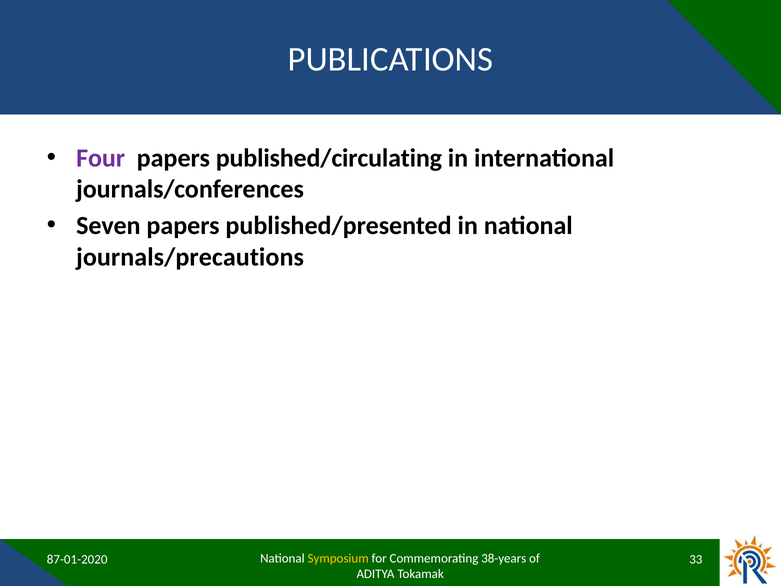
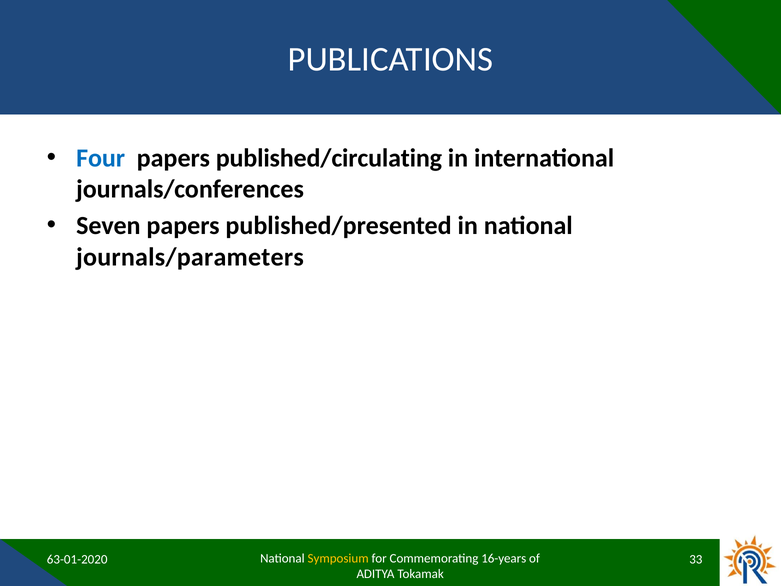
Four colour: purple -> blue
journals/precautions: journals/precautions -> journals/parameters
87-01-2020: 87-01-2020 -> 63-01-2020
38-years: 38-years -> 16-years
